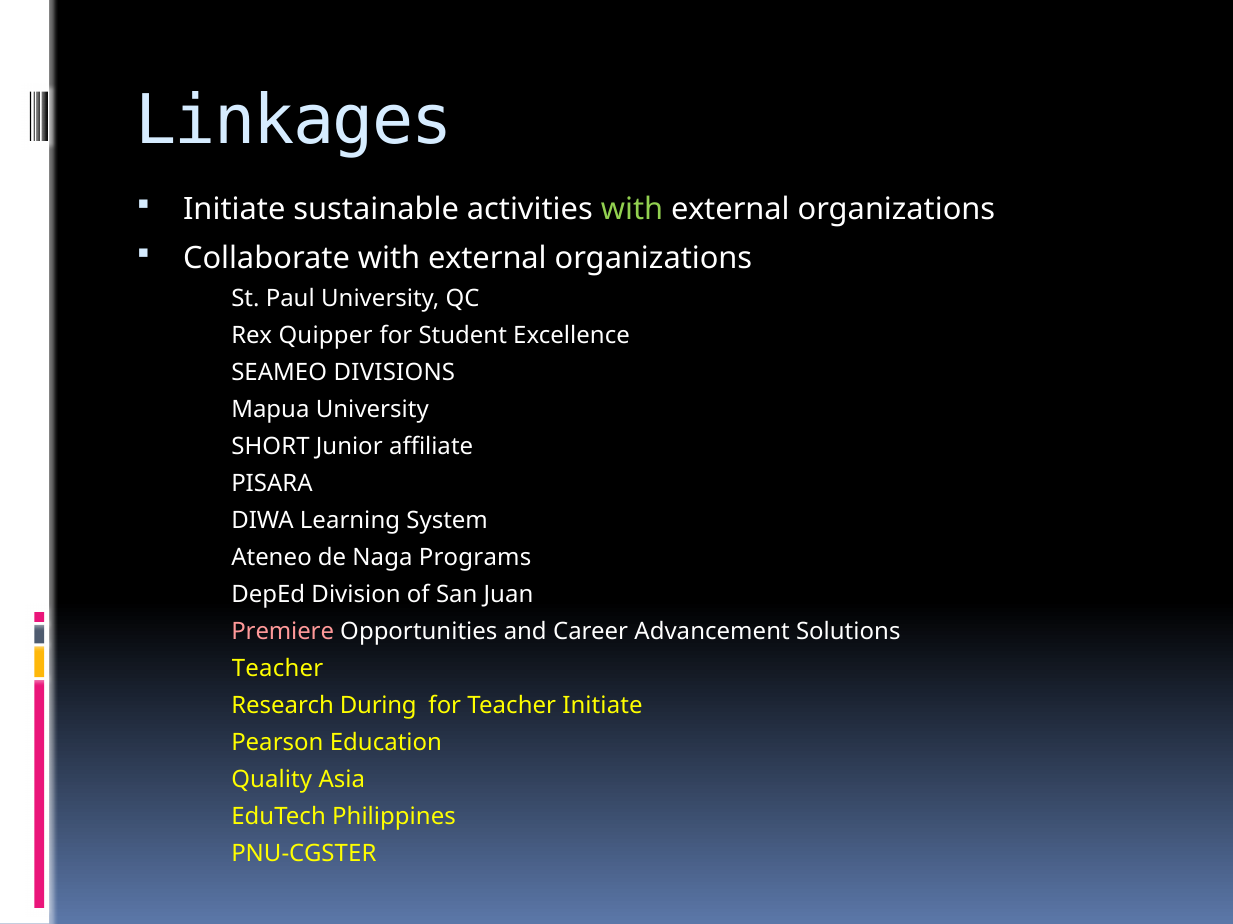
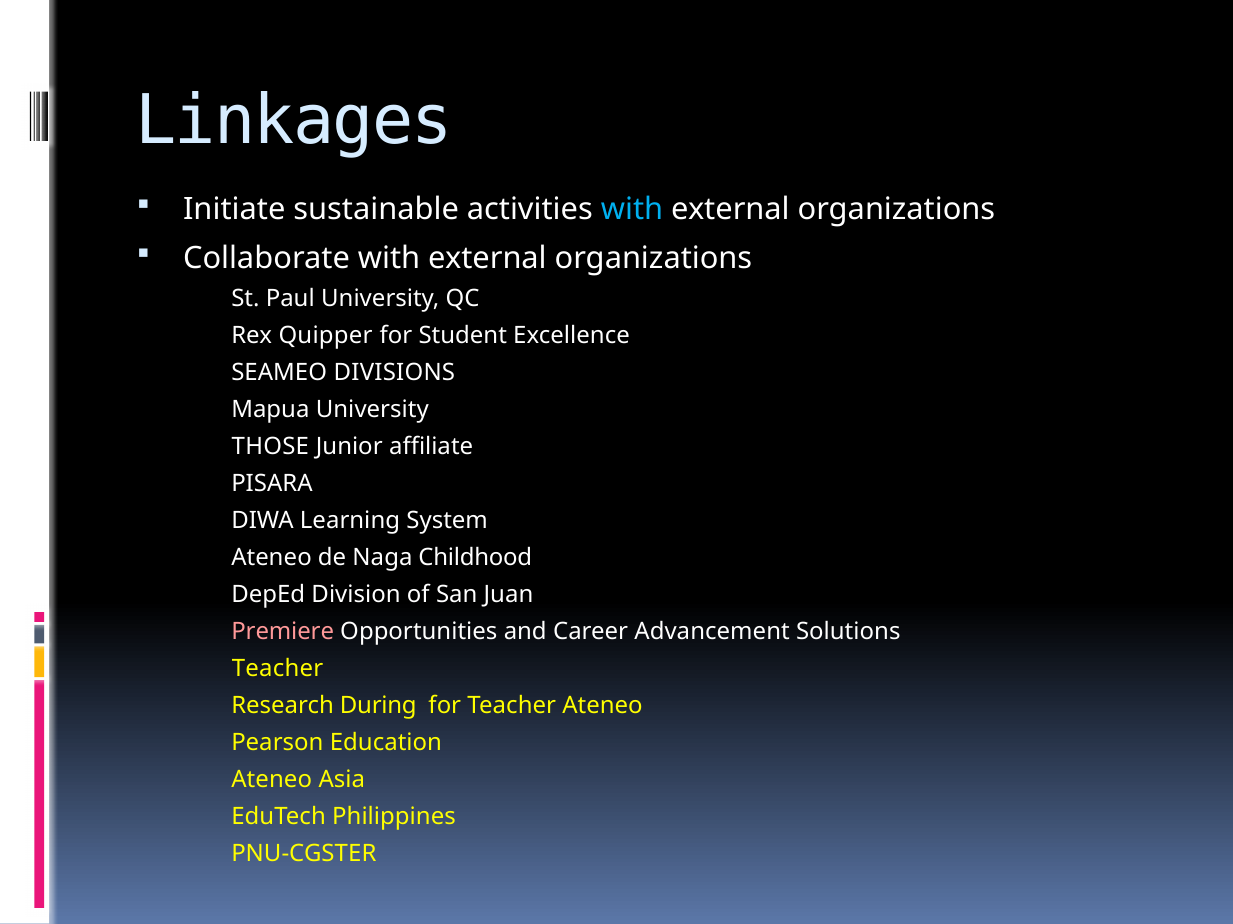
with at (632, 210) colour: light green -> light blue
SHORT: SHORT -> THOSE
Programs: Programs -> Childhood
Teacher Initiate: Initiate -> Ateneo
Quality at (272, 780): Quality -> Ateneo
